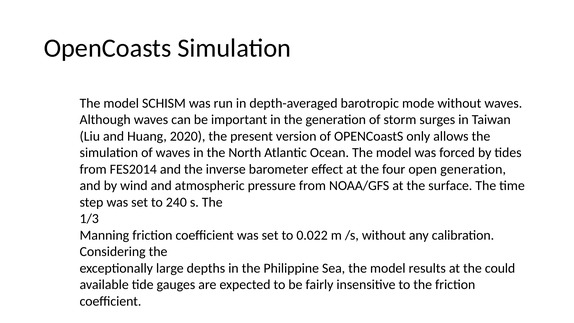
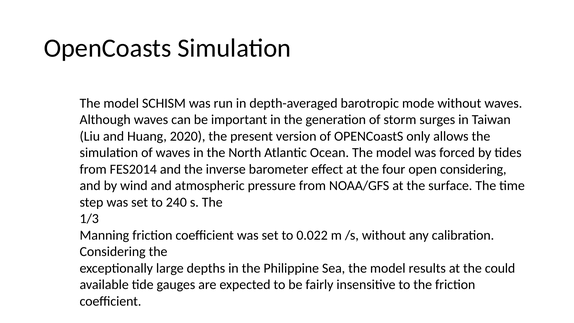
open generation: generation -> considering
